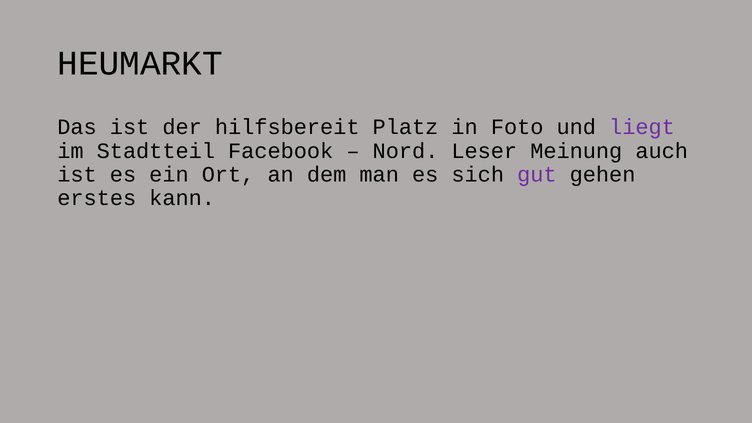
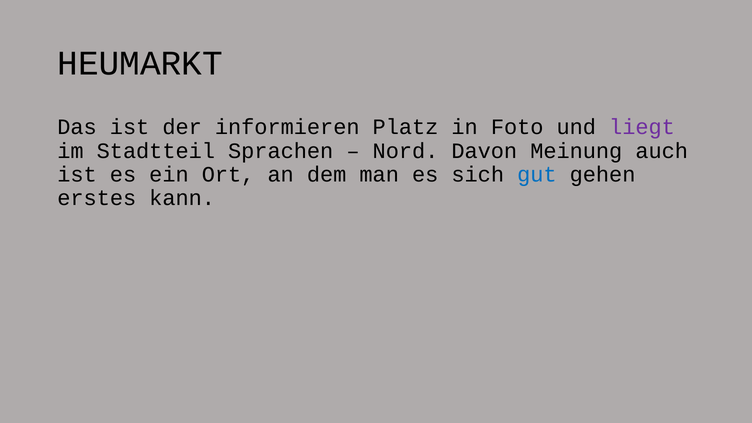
hilfsbereit: hilfsbereit -> informieren
Facebook: Facebook -> Sprachen
Leser: Leser -> Davon
gut colour: purple -> blue
